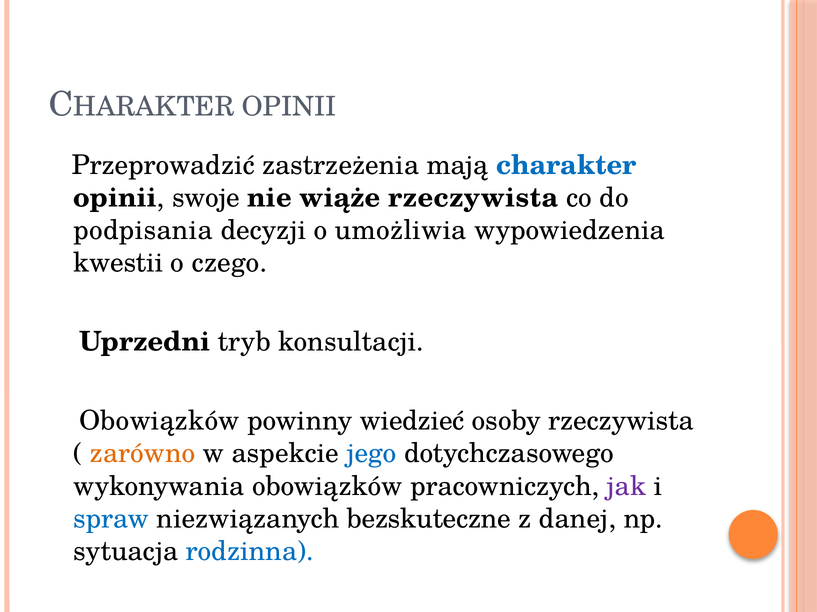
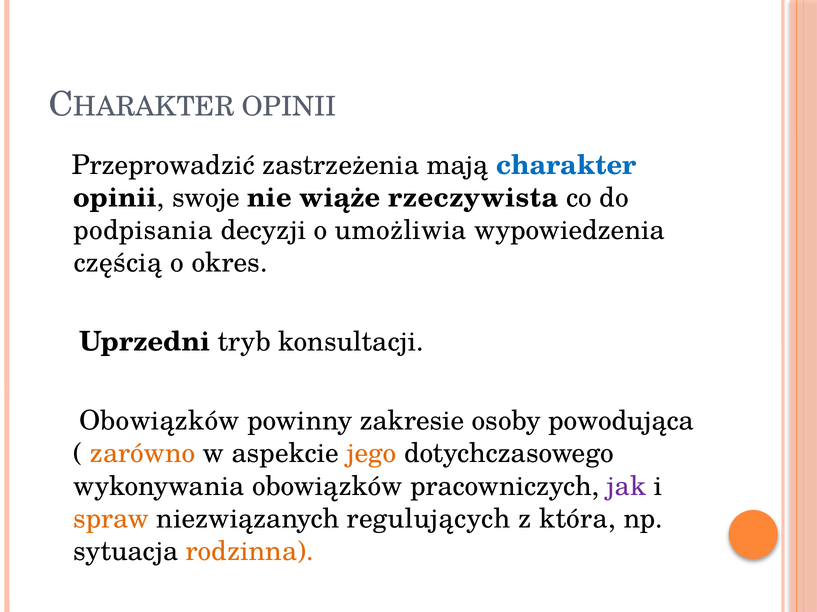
kwestii: kwestii -> częścią
czego: czego -> okres
wiedzieć: wiedzieć -> zakresie
osoby rzeczywista: rzeczywista -> powodująca
jego colour: blue -> orange
spraw colour: blue -> orange
bezskuteczne: bezskuteczne -> regulujących
danej: danej -> która
rodzinna colour: blue -> orange
